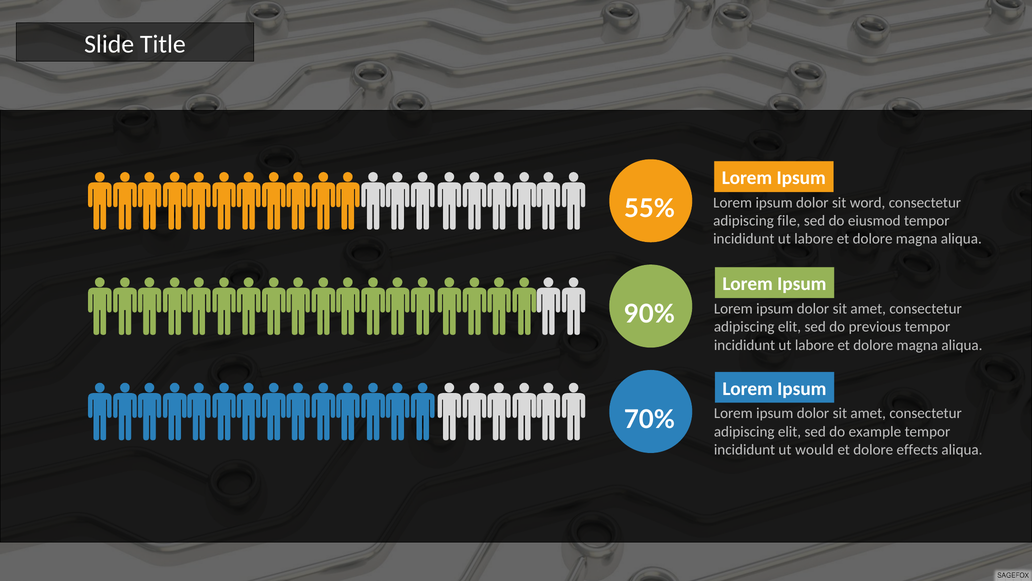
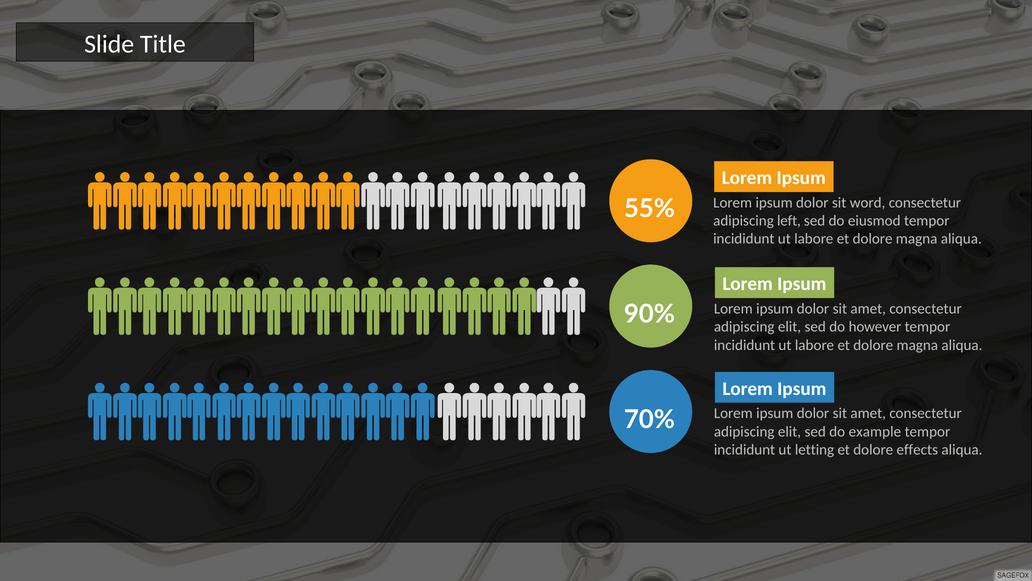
file: file -> left
previous: previous -> however
would: would -> letting
